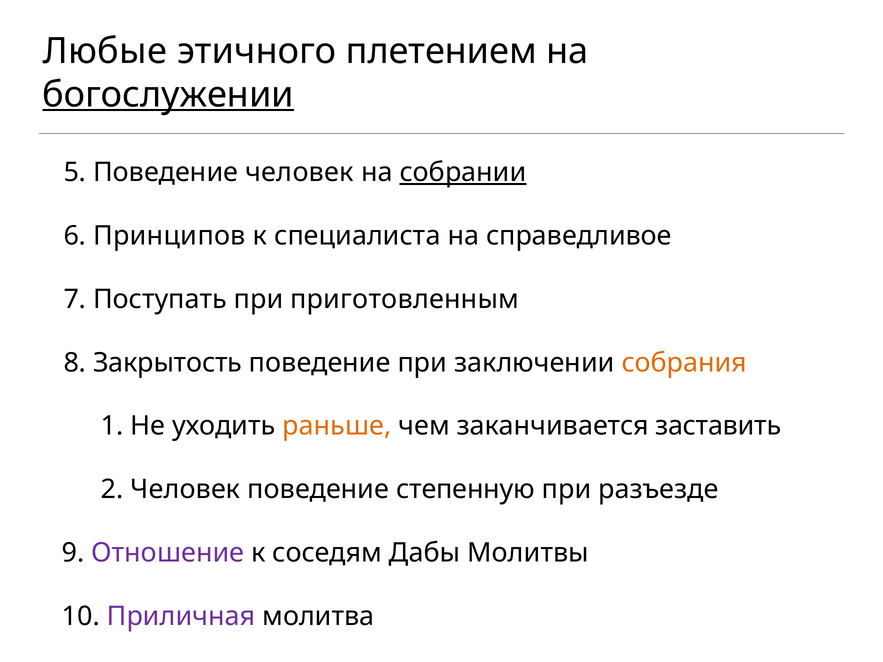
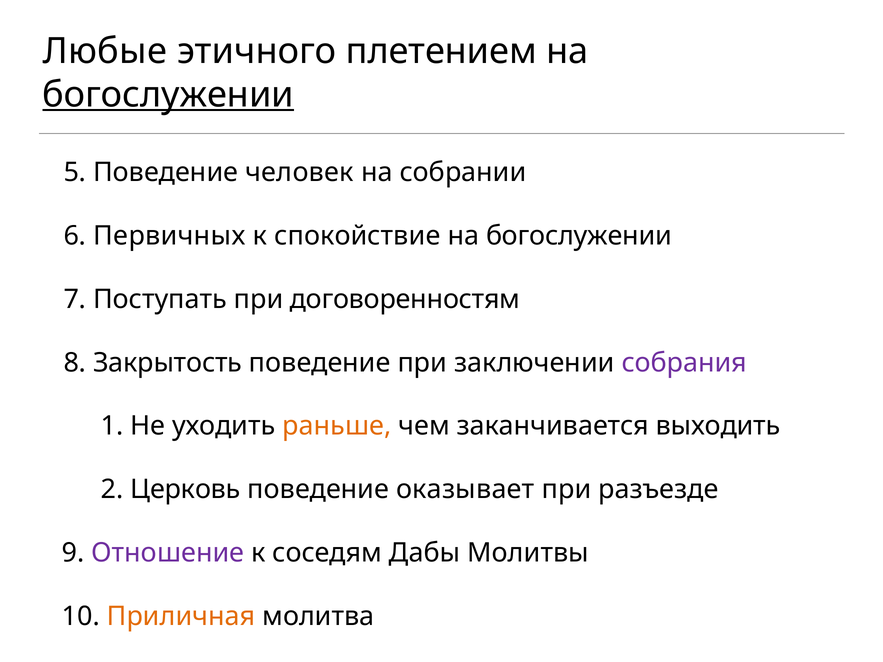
собрании underline: present -> none
Принципов: Принципов -> Первичных
специалиста: специалиста -> спокойствие
справедливое at (579, 236): справедливое -> богослужении
приготовленным: приготовленным -> договоренностям
собрания colour: orange -> purple
заставить: заставить -> выходить
Человек at (185, 490): Человек -> Церковь
степенную: степенную -> оказывает
Приличная colour: purple -> orange
